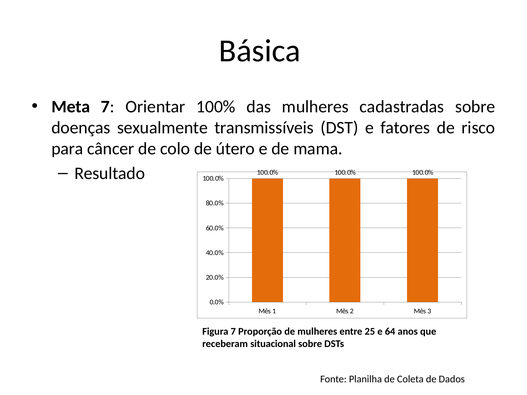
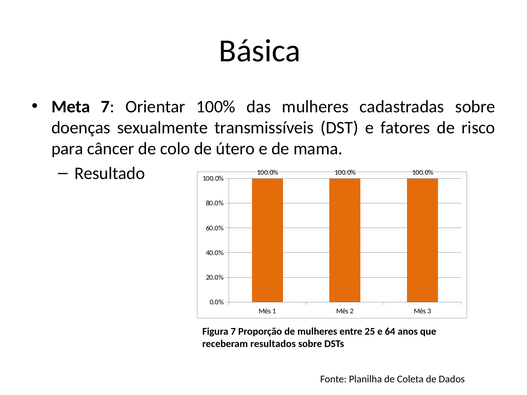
situacional: situacional -> resultados
